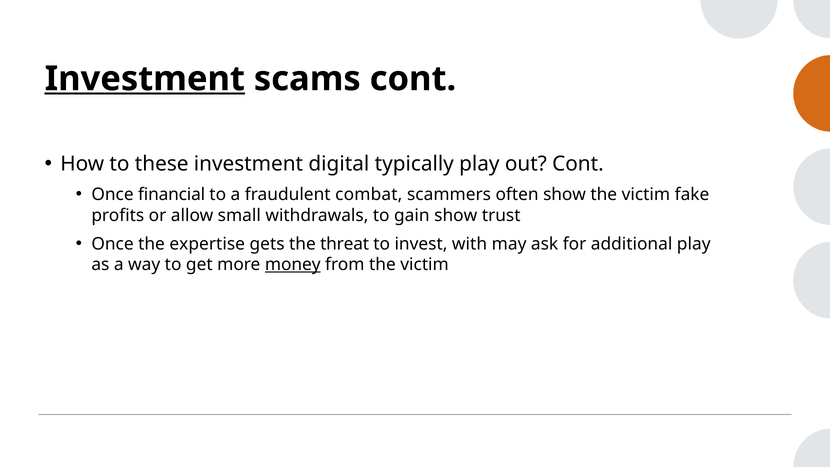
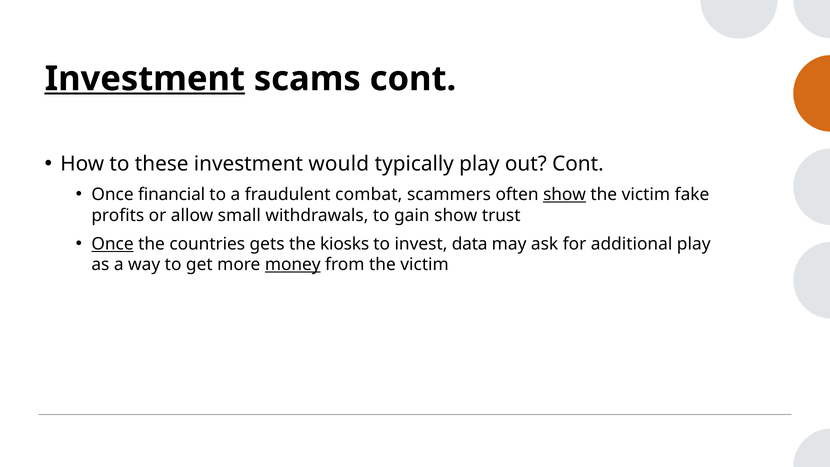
digital: digital -> would
show at (565, 194) underline: none -> present
Once at (113, 244) underline: none -> present
expertise: expertise -> countries
threat: threat -> kiosks
with: with -> data
